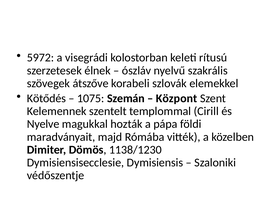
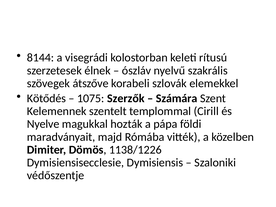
5972: 5972 -> 8144
Szemán: Szemán -> Szerzők
Központ: Központ -> Számára
1138/1230: 1138/1230 -> 1138/1226
